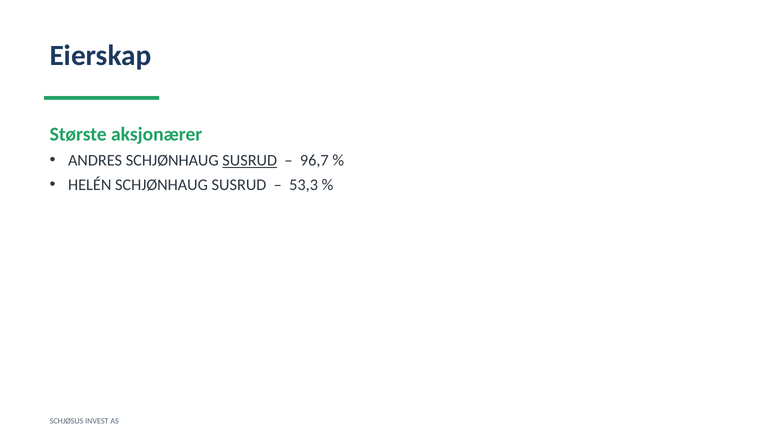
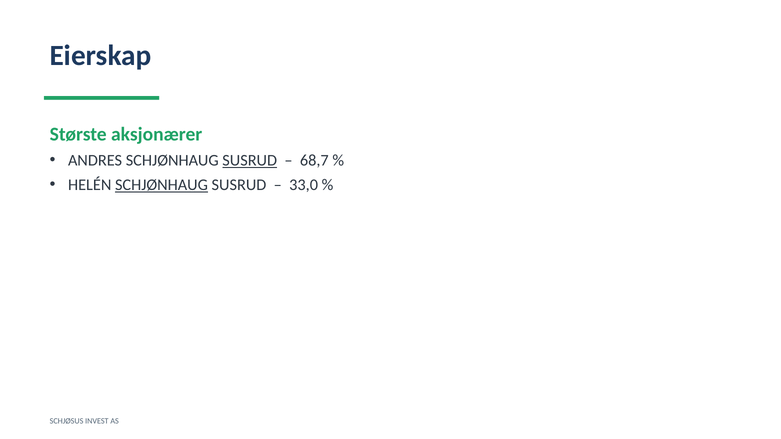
96,7: 96,7 -> 68,7
SCHJØNHAUG at (161, 185) underline: none -> present
53,3: 53,3 -> 33,0
